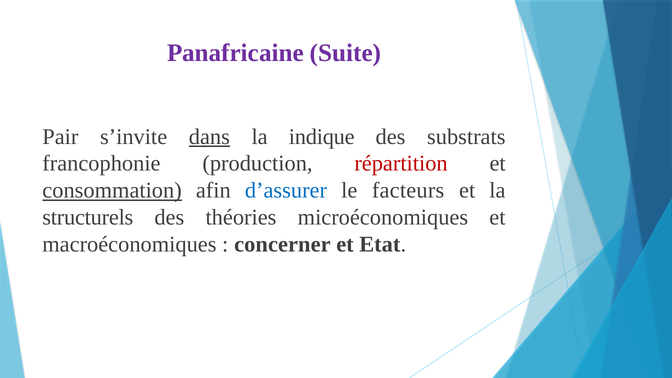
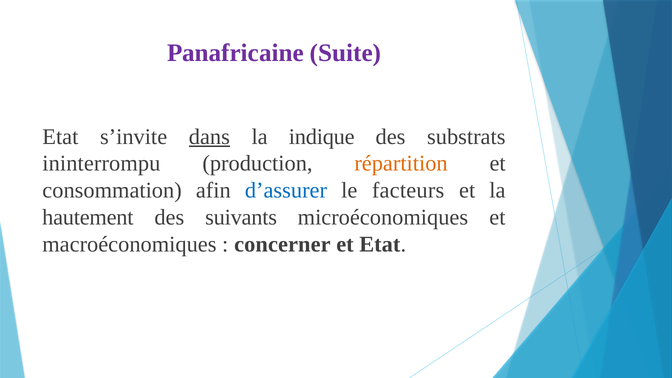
Pair at (60, 137): Pair -> Etat
francophonie: francophonie -> ininterrompu
répartition colour: red -> orange
consommation underline: present -> none
structurels: structurels -> hautement
théories: théories -> suivants
